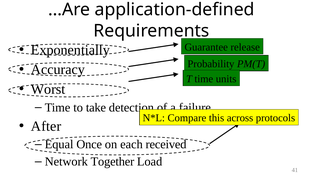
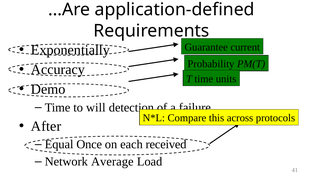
release: release -> current
Worst: Worst -> Demo
take: take -> will
Together: Together -> Average
